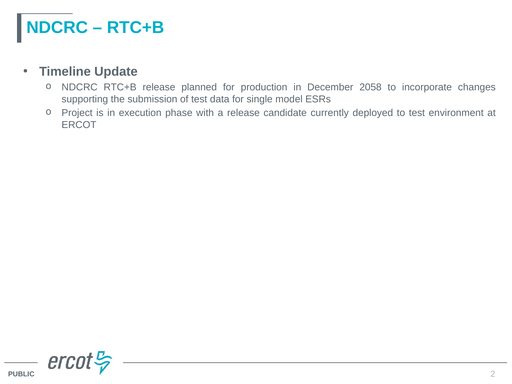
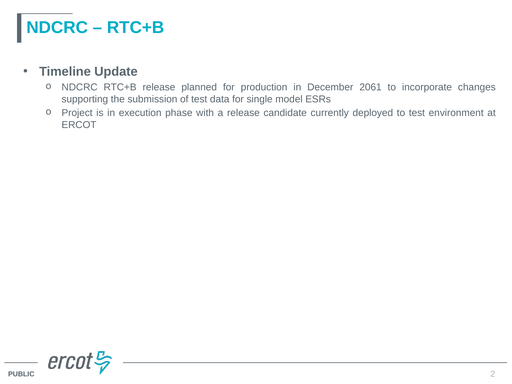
2058: 2058 -> 2061
